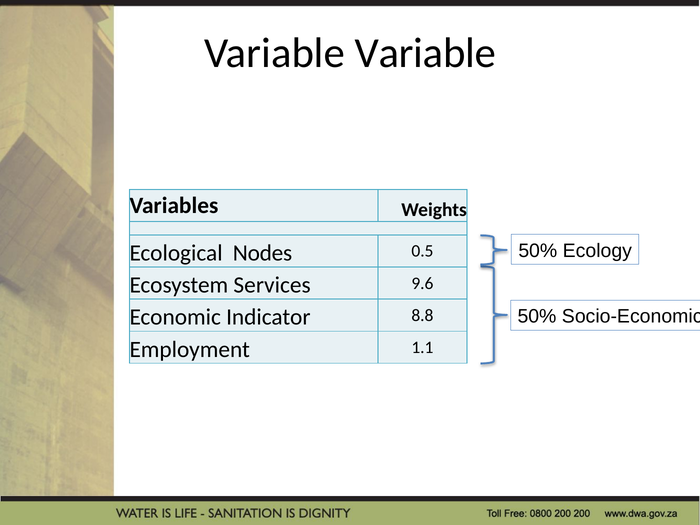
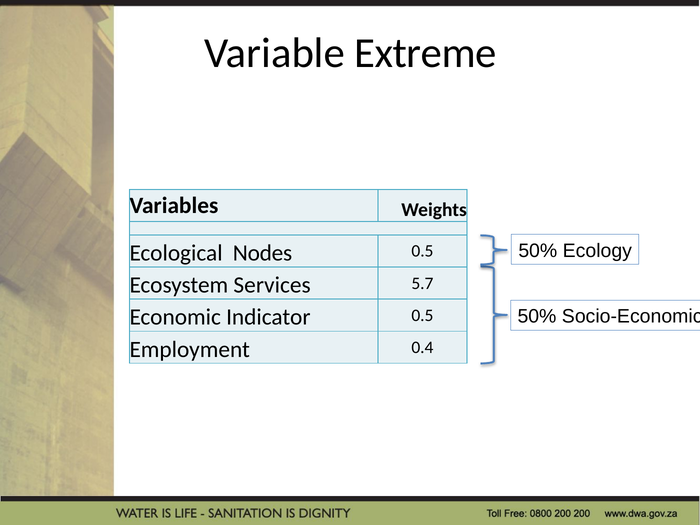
Variable Variable: Variable -> Extreme
9.6: 9.6 -> 5.7
Indicator 8.8: 8.8 -> 0.5
1.1: 1.1 -> 0.4
